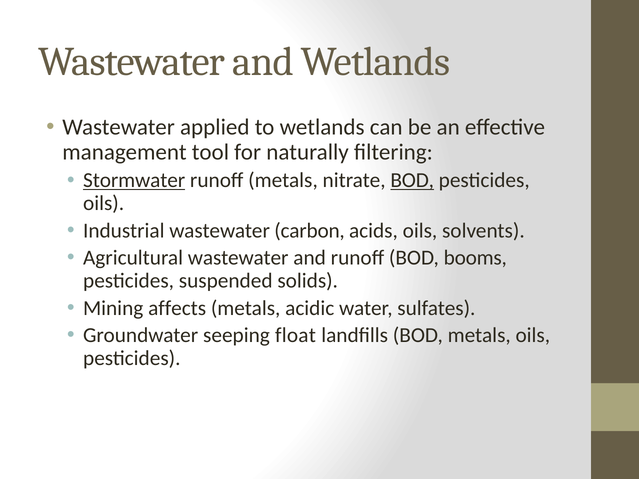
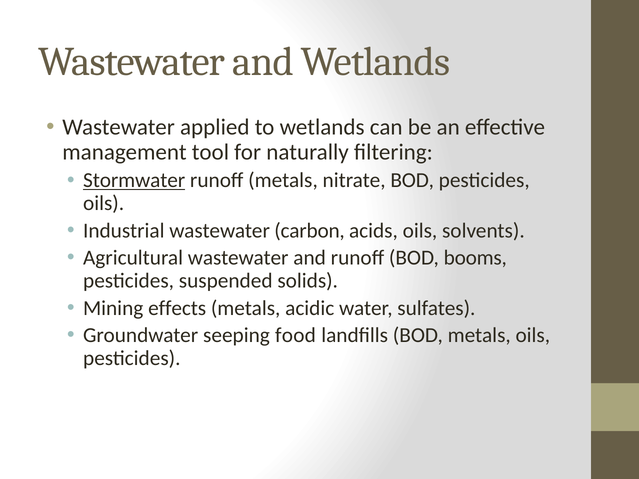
BOD at (412, 180) underline: present -> none
affects: affects -> effects
float: float -> food
